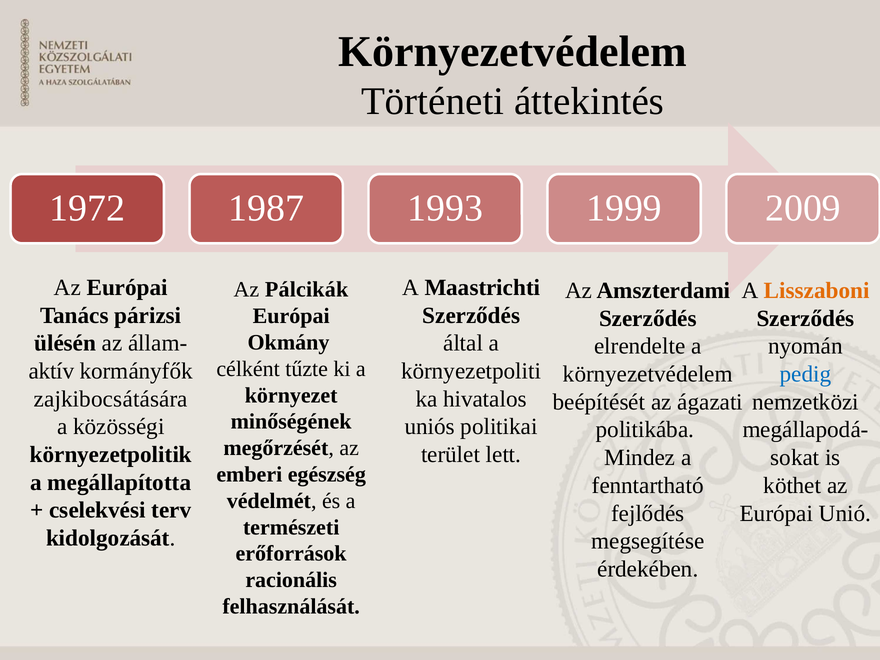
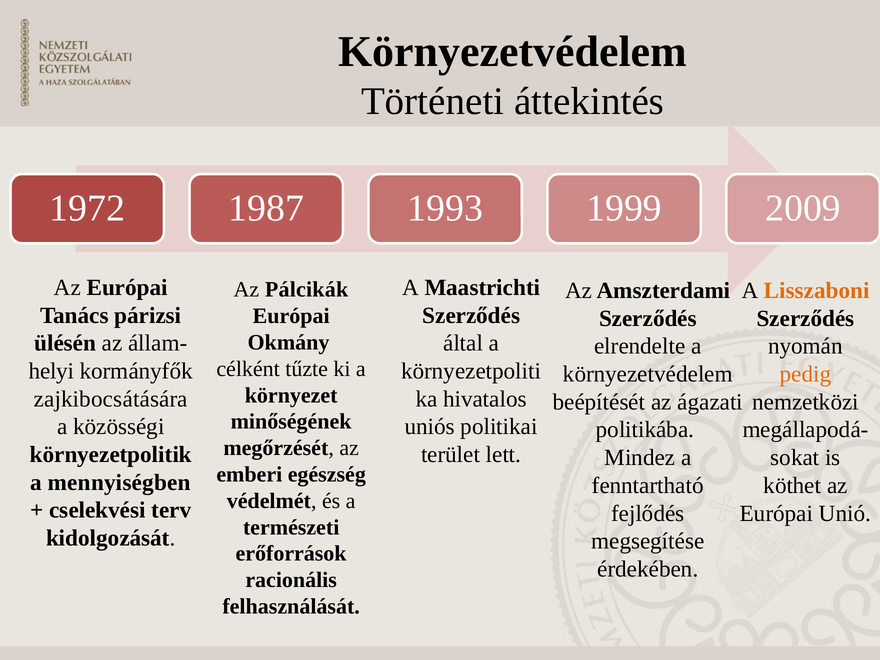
aktív: aktív -> helyi
pedig colour: blue -> orange
megállapította: megállapította -> mennyiségben
